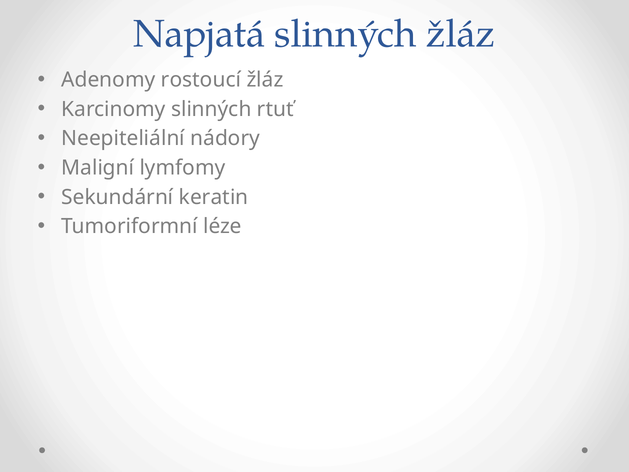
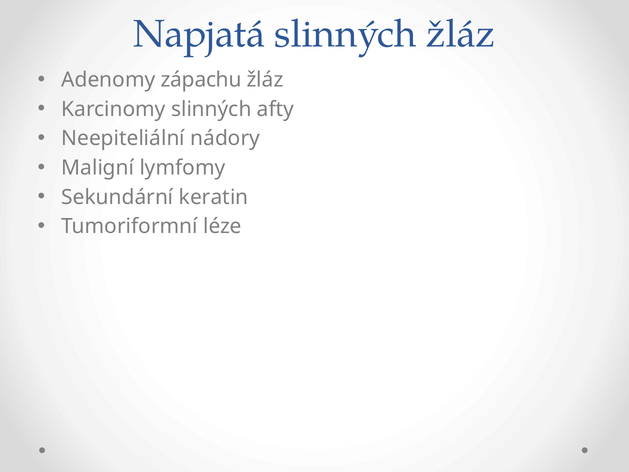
rostoucí: rostoucí -> zápachu
rtuť: rtuť -> afty
